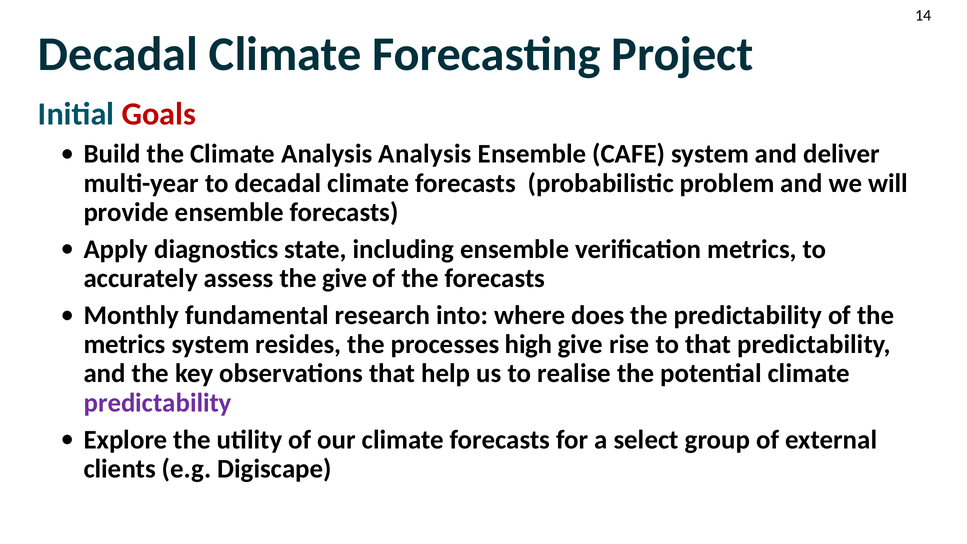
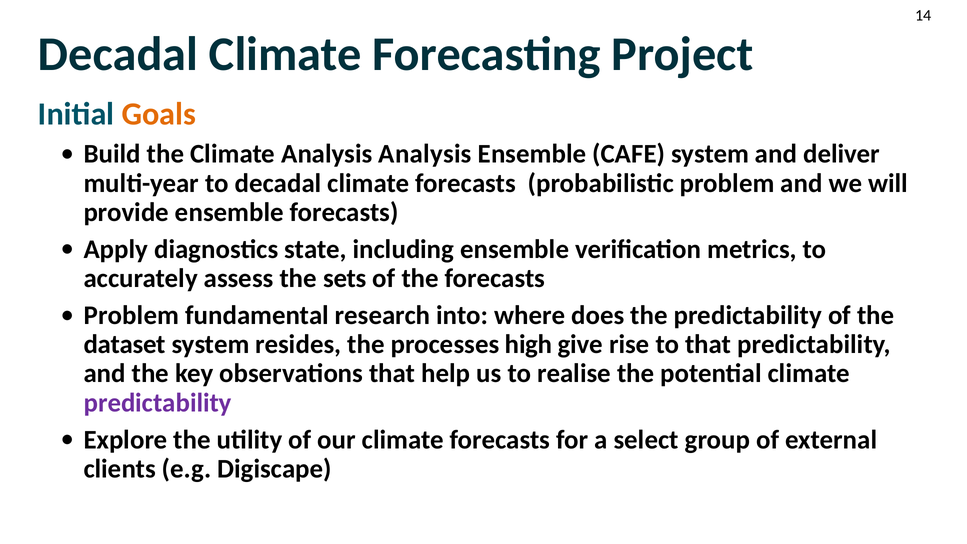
Goals colour: red -> orange
the give: give -> sets
Monthly at (131, 315): Monthly -> Problem
metrics at (125, 345): metrics -> dataset
